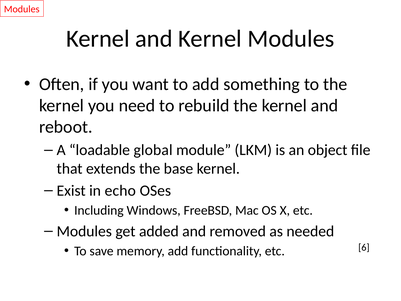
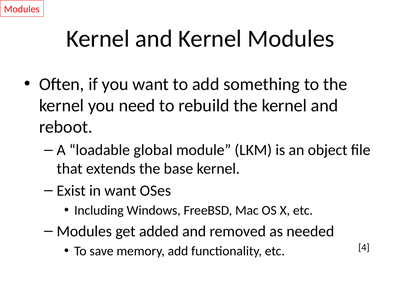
in echo: echo -> want
6: 6 -> 4
